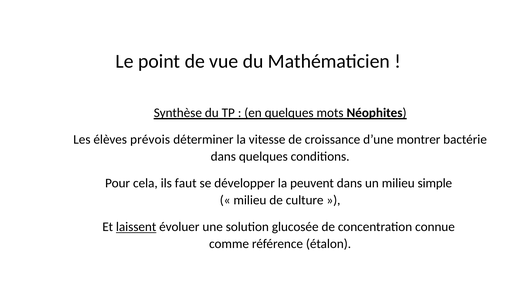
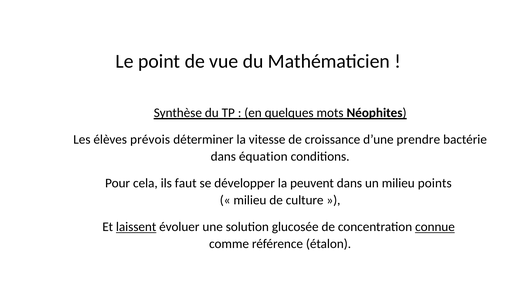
montrer: montrer -> prendre
dans quelques: quelques -> équation
simple: simple -> points
connue underline: none -> present
